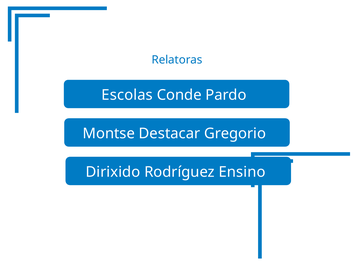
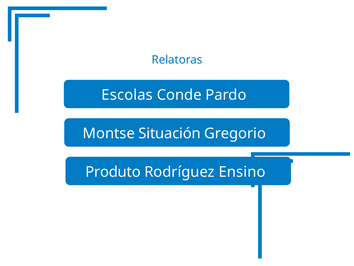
Destacar: Destacar -> Situación
Dirixido: Dirixido -> Produto
